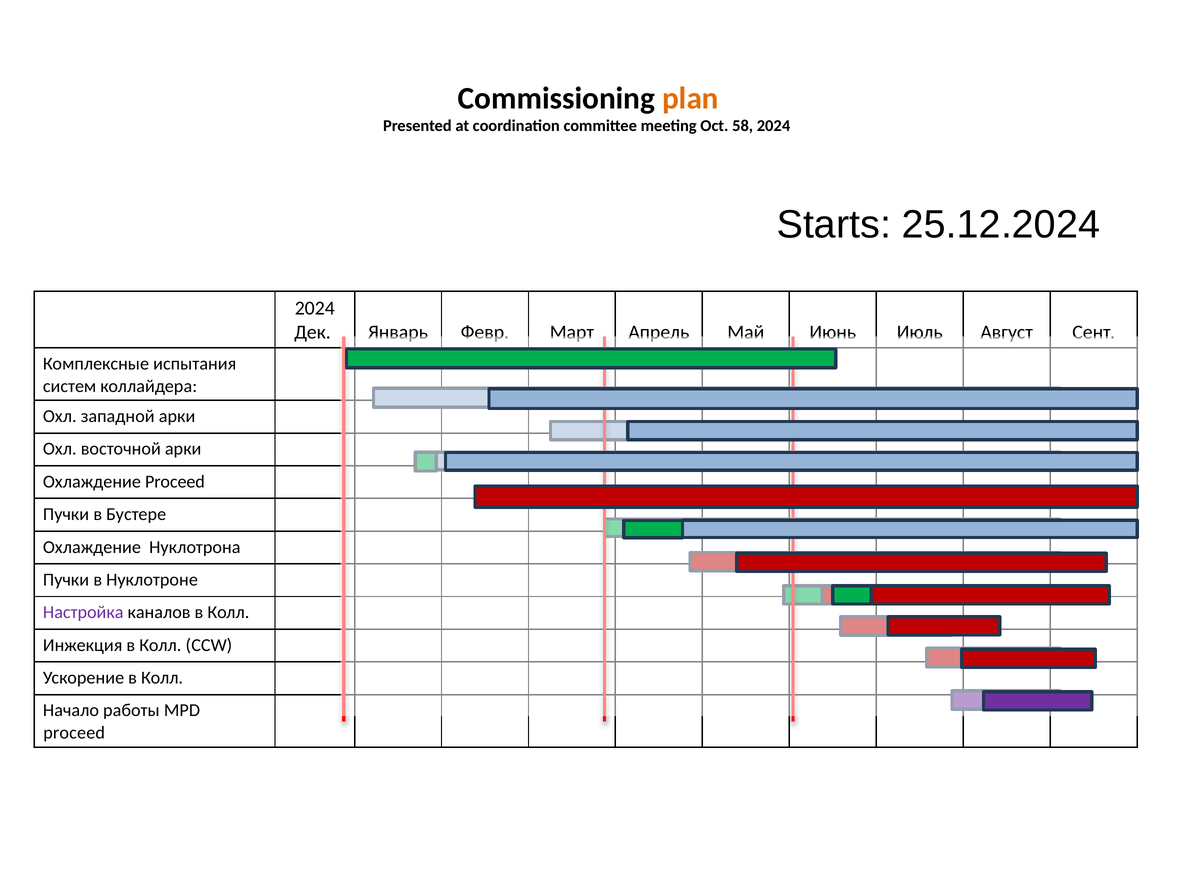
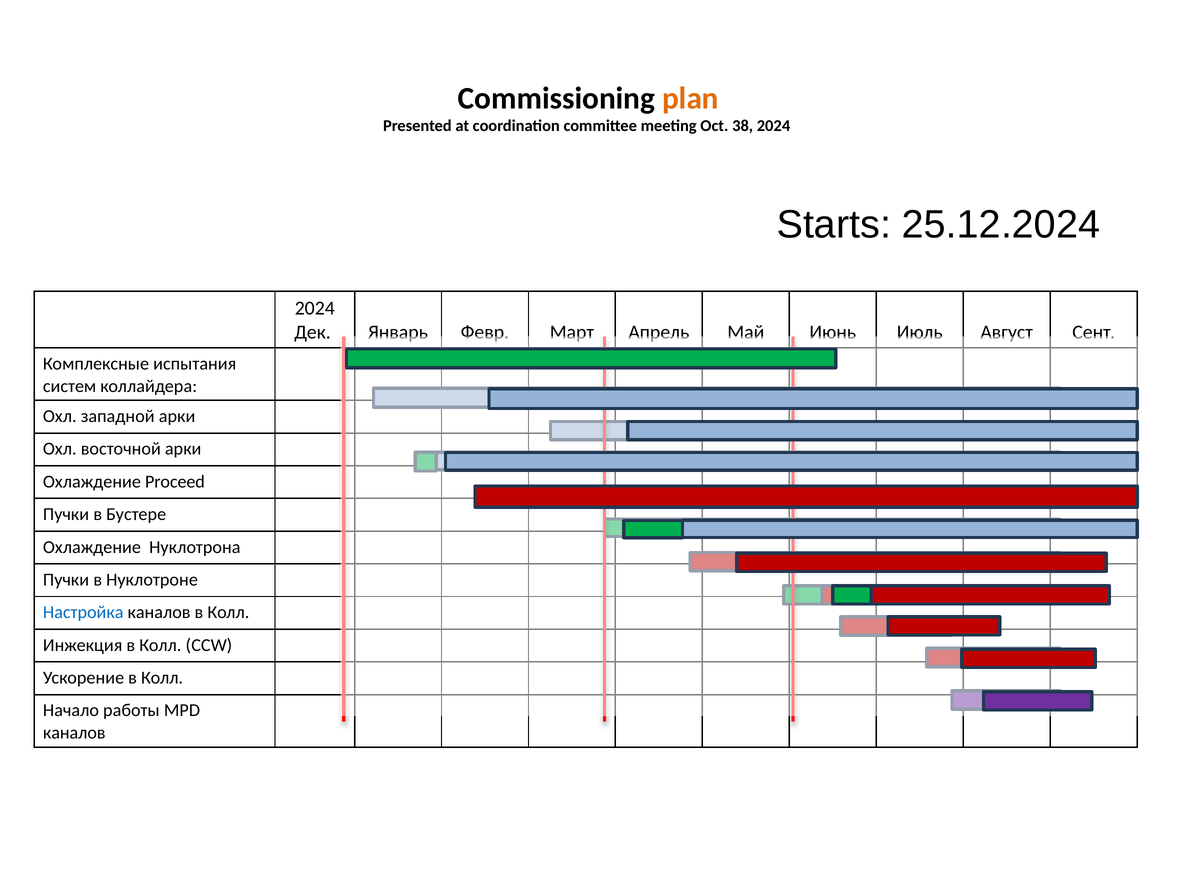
58: 58 -> 38
Настройка colour: purple -> blue
proceed at (74, 733): proceed -> каналов
